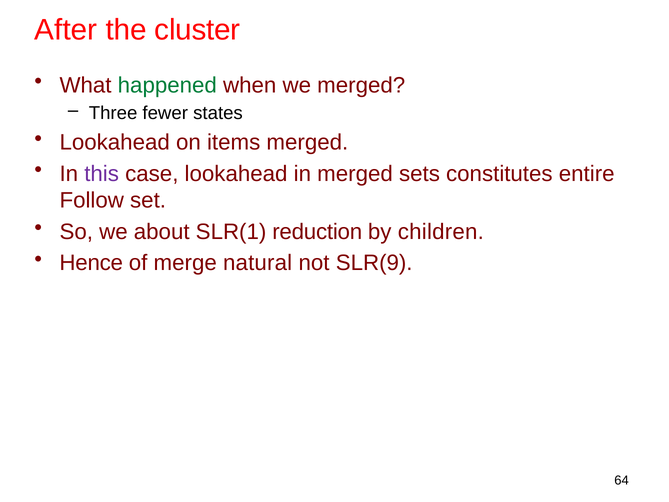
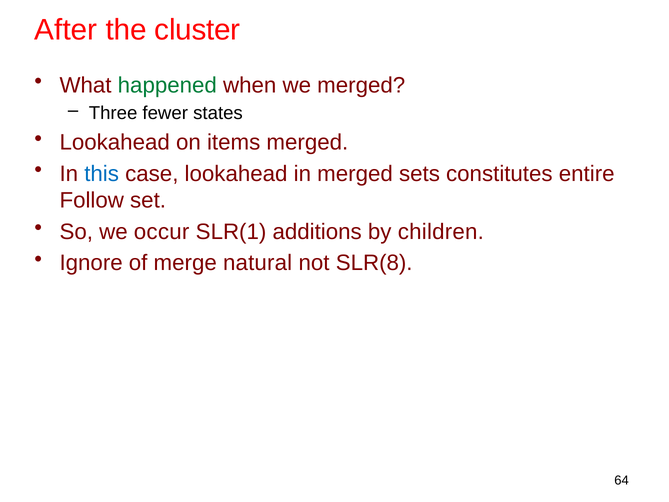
this colour: purple -> blue
about: about -> occur
reduction: reduction -> additions
Hence: Hence -> Ignore
SLR(9: SLR(9 -> SLR(8
